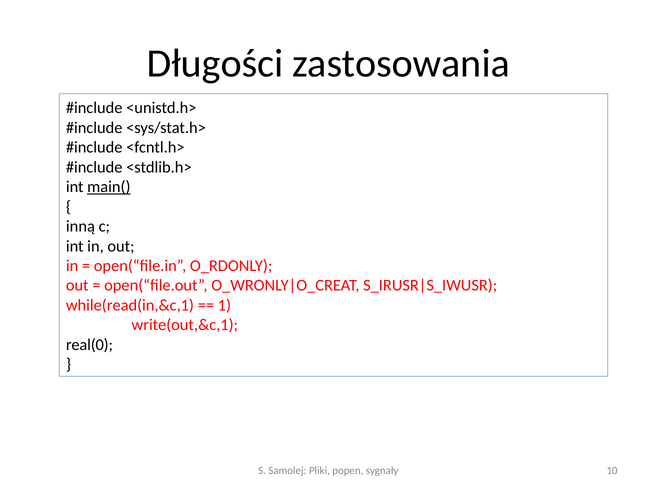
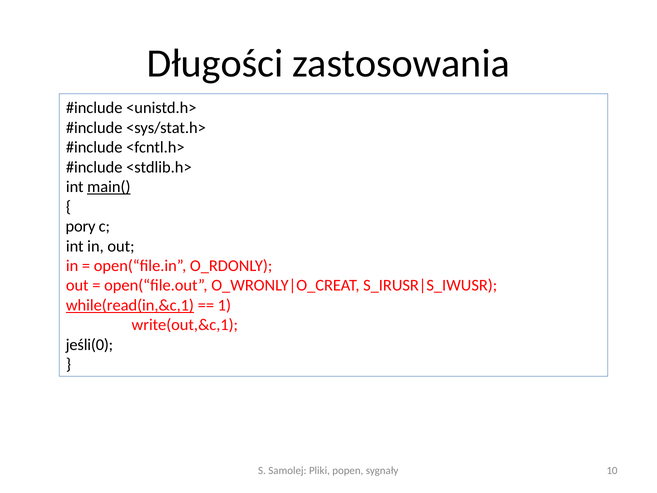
inną: inną -> pory
while(read(in,&c,1 underline: none -> present
real(0: real(0 -> jeśli(0
